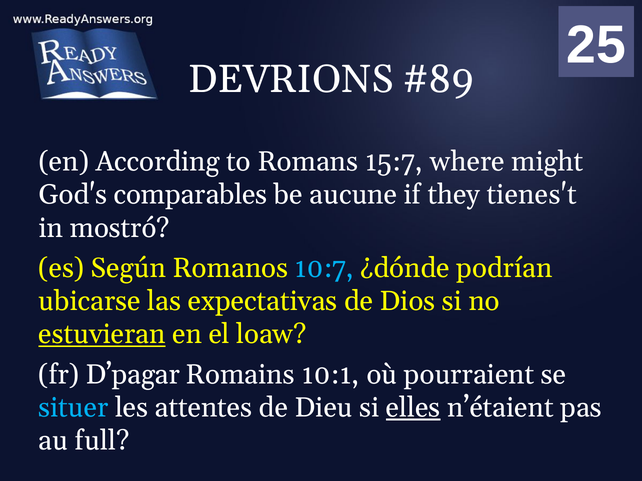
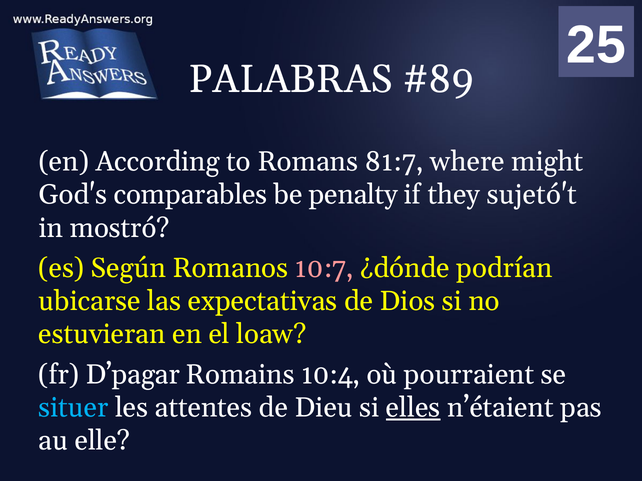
DEVRIONS: DEVRIONS -> PALABRAS
15:7: 15:7 -> 81:7
aucune: aucune -> penalty
tienes't: tienes't -> sujetó't
10:7 colour: light blue -> pink
estuvieran underline: present -> none
10:1: 10:1 -> 10:4
full: full -> elle
